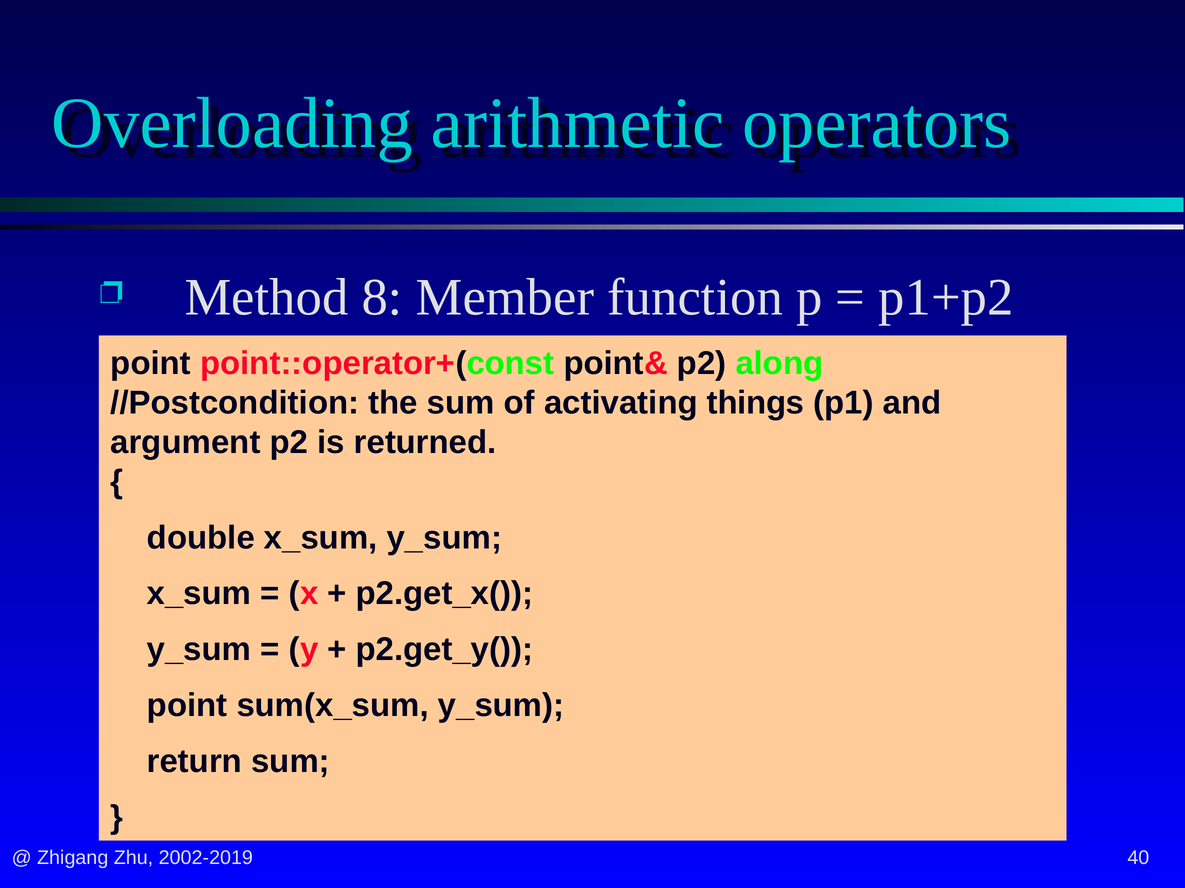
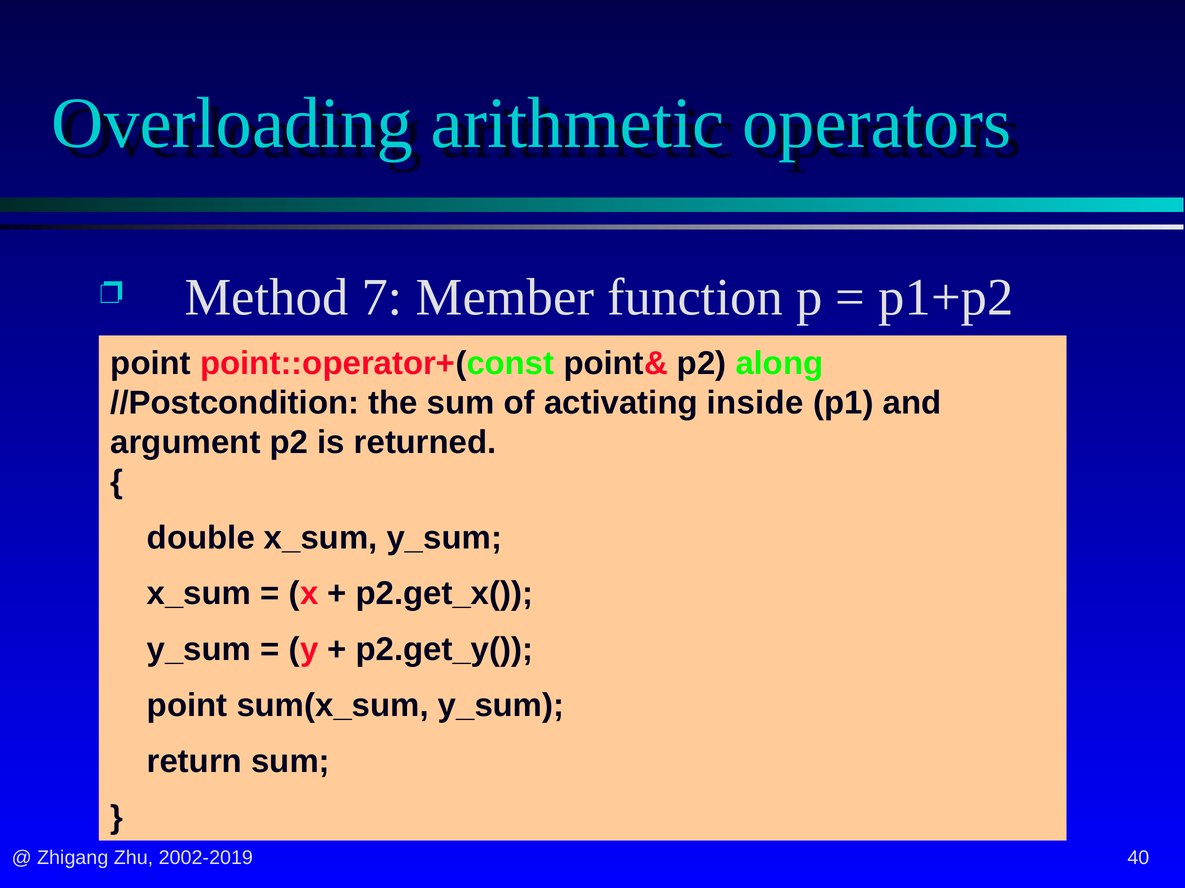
8: 8 -> 7
things: things -> inside
